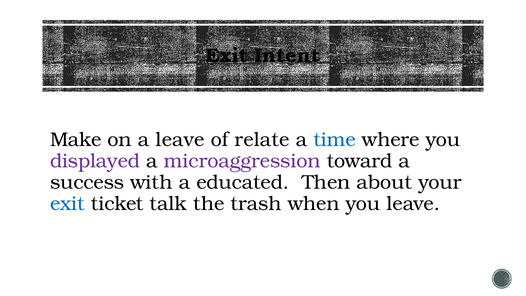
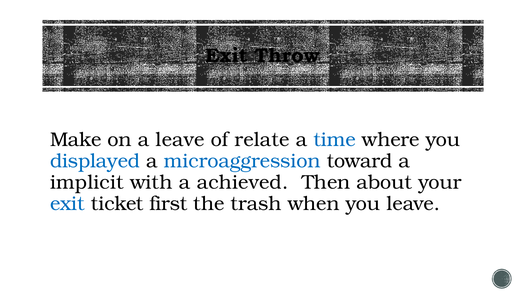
Intent: Intent -> Throw
displayed colour: purple -> blue
microaggression colour: purple -> blue
success: success -> implicit
educated: educated -> achieved
talk: talk -> first
